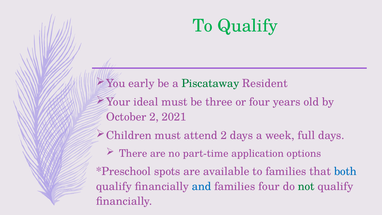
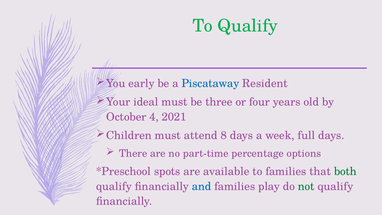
Piscataway colour: green -> blue
October 2: 2 -> 4
attend 2: 2 -> 8
application: application -> percentage
both colour: blue -> green
families four: four -> play
